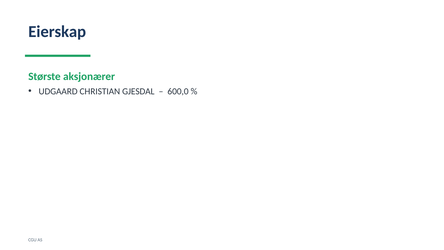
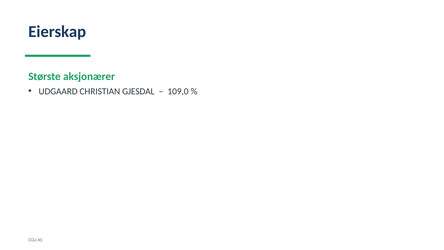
600,0: 600,0 -> 109,0
